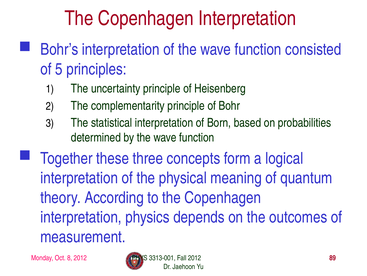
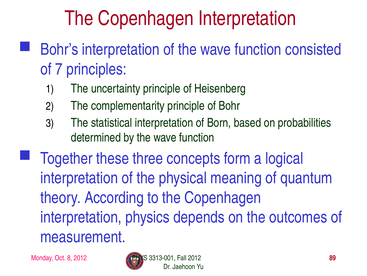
5: 5 -> 7
